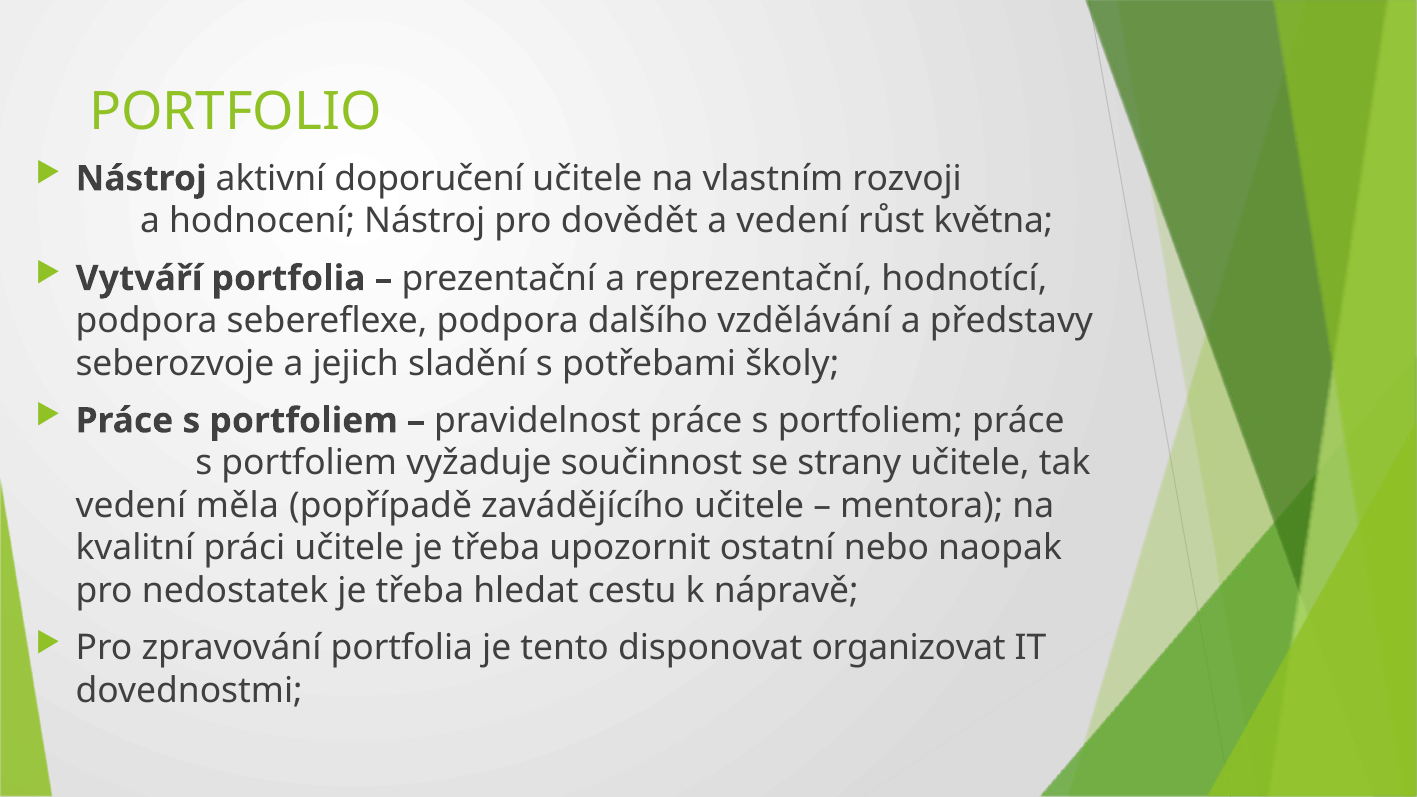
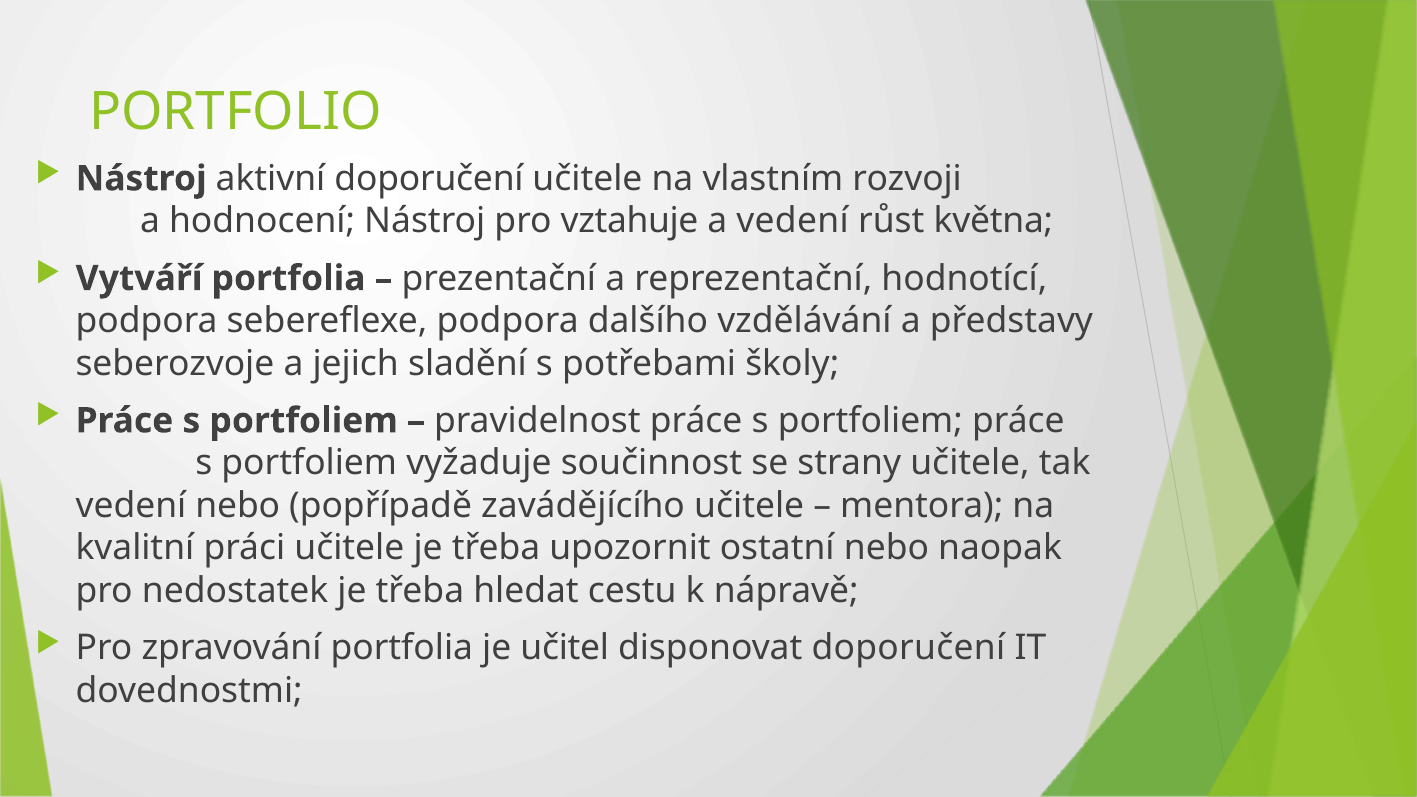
dovědět: dovědět -> vztahuje
vedení měla: měla -> nebo
tento: tento -> učitel
disponovat organizovat: organizovat -> doporučení
